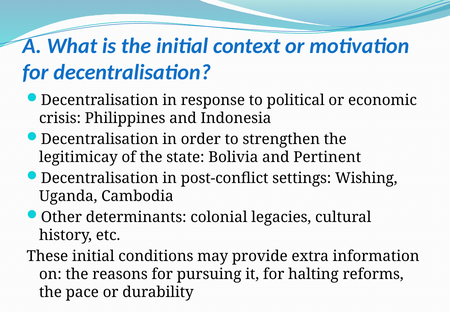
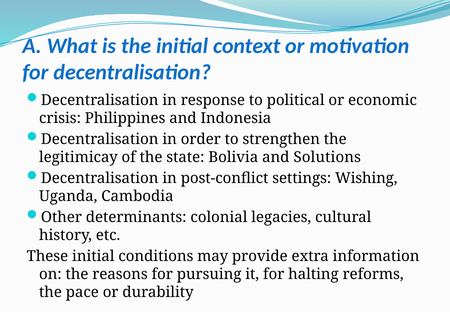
Pertinent: Pertinent -> Solutions
